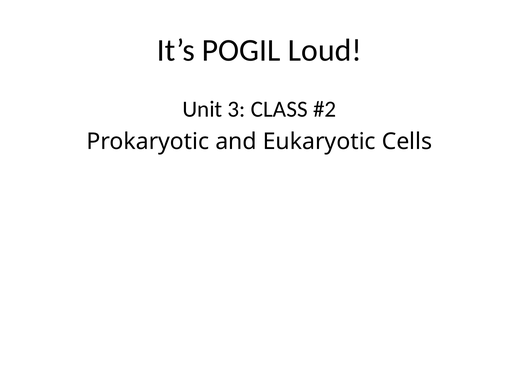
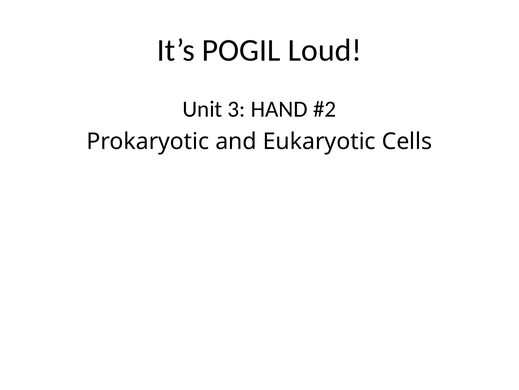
CLASS: CLASS -> HAND
